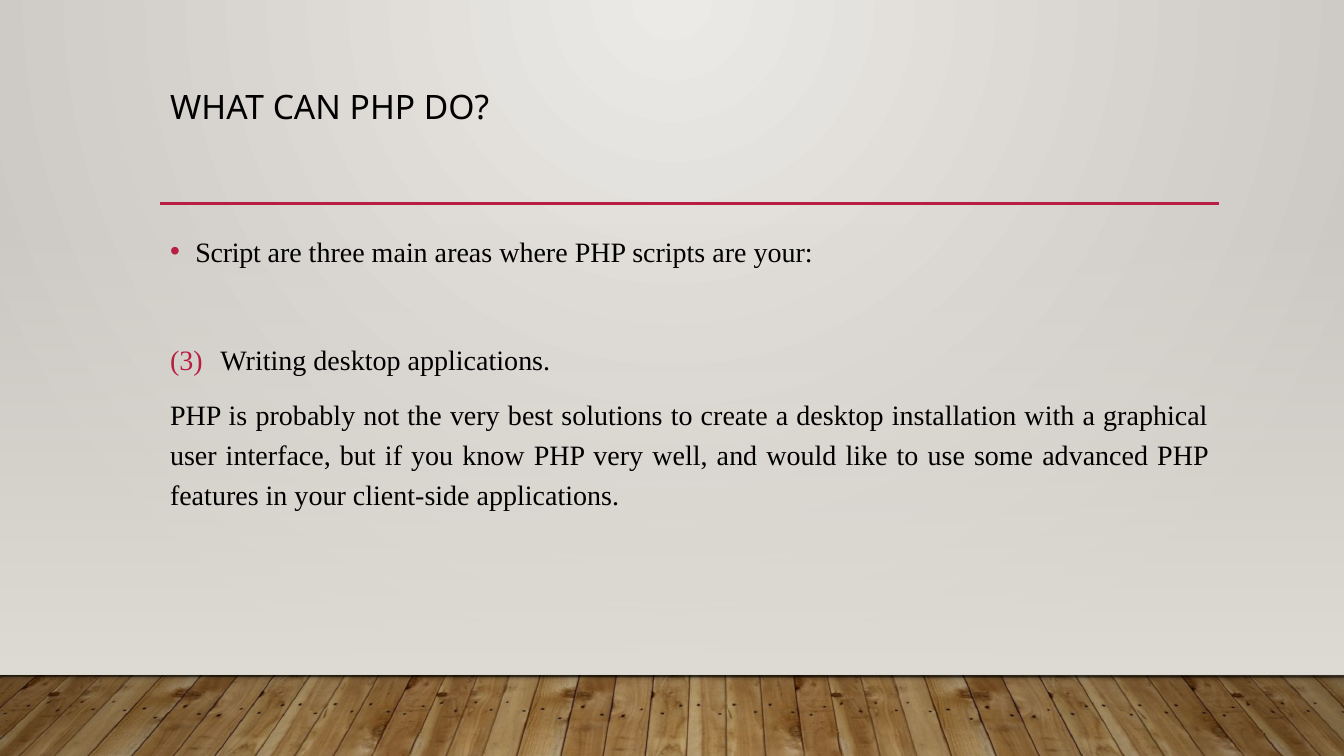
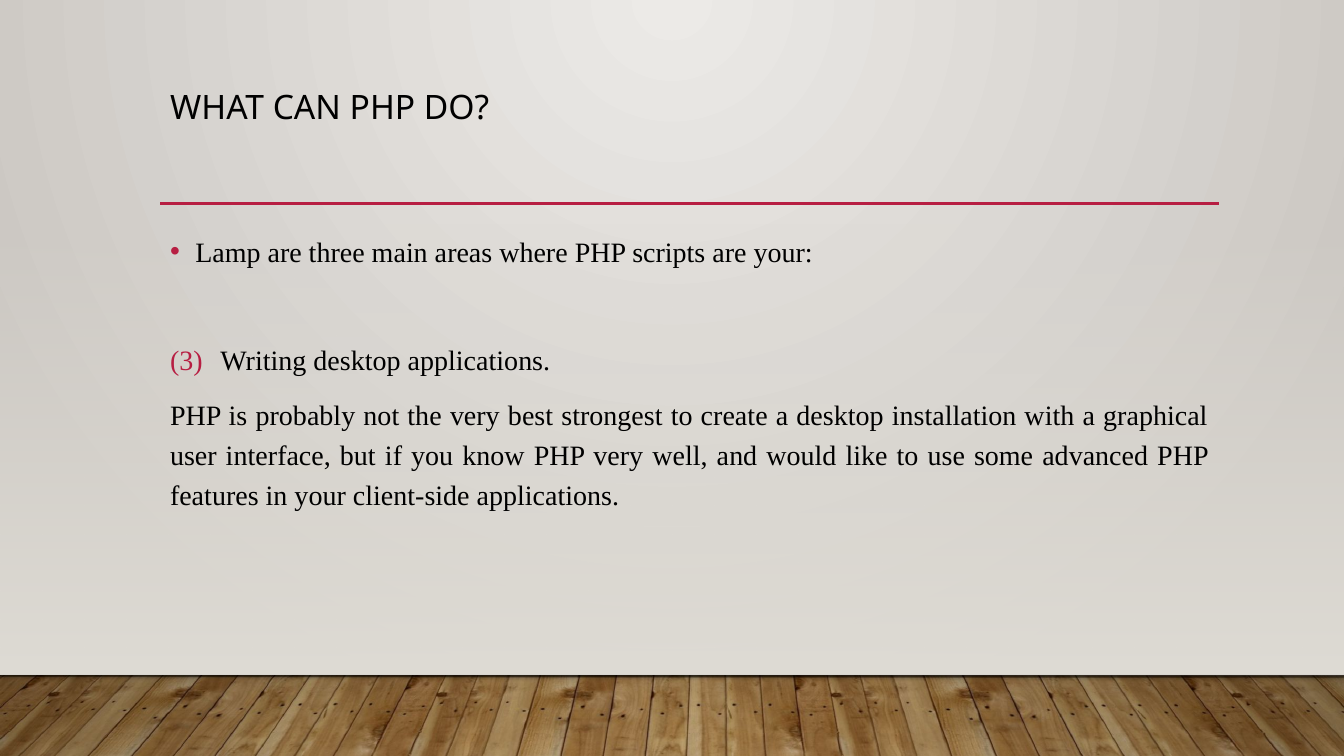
Script: Script -> Lamp
solutions: solutions -> strongest
